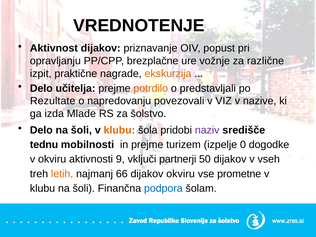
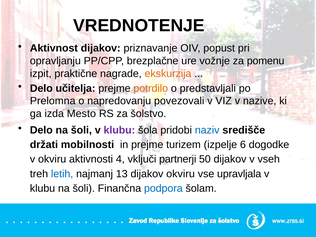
različne: različne -> pomenu
Rezultate: Rezultate -> Prelomna
Mlade: Mlade -> Mesto
klubu at (119, 130) colour: orange -> purple
naziv colour: purple -> blue
tednu: tednu -> držati
0: 0 -> 6
9: 9 -> 4
letih colour: orange -> blue
66: 66 -> 13
prometne: prometne -> upravljala
